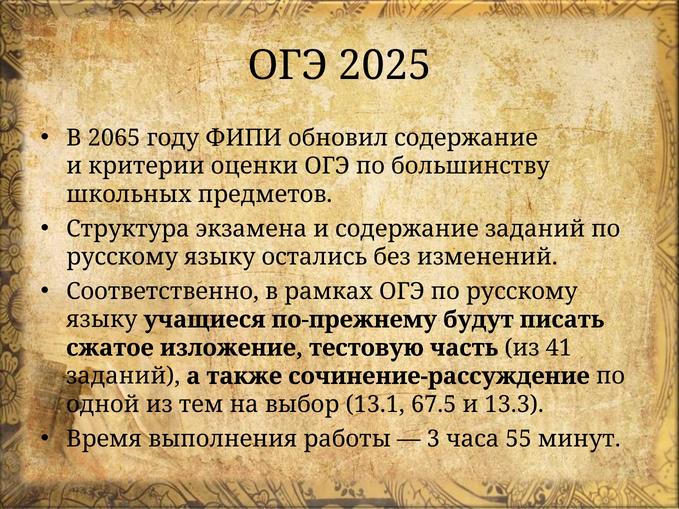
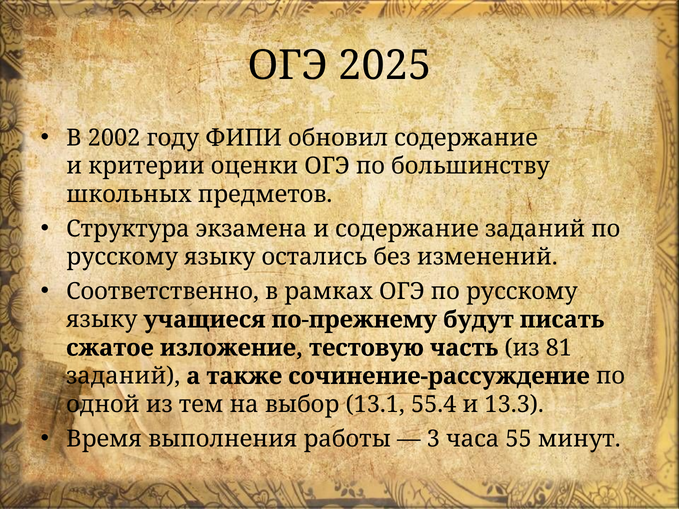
2065: 2065 -> 2002
41: 41 -> 81
67.5: 67.5 -> 55.4
